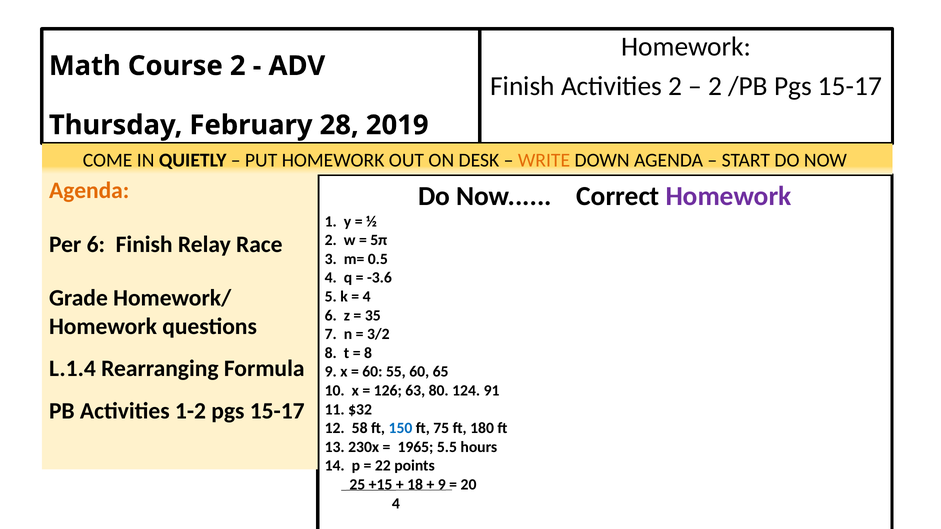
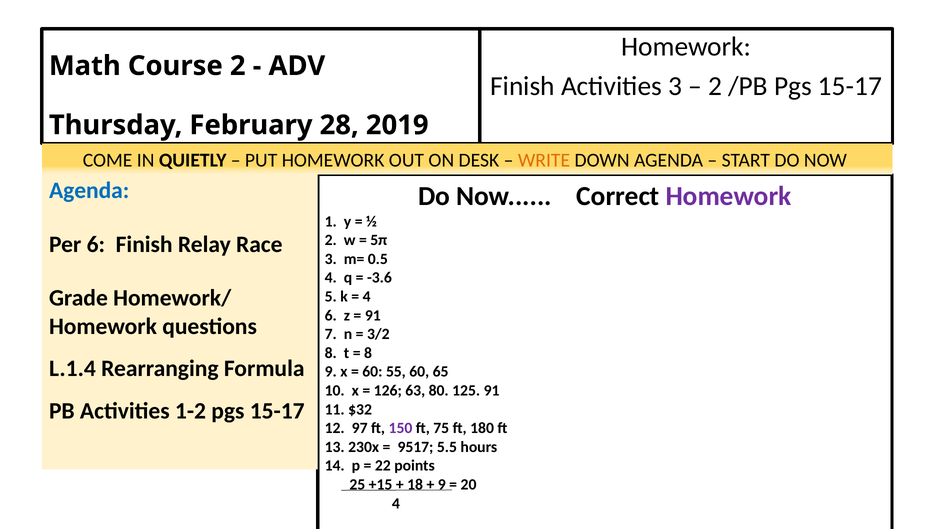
Activities 2: 2 -> 3
Agenda at (89, 191) colour: orange -> blue
35 at (373, 316): 35 -> 91
124: 124 -> 125
58: 58 -> 97
150 colour: blue -> purple
1965: 1965 -> 9517
